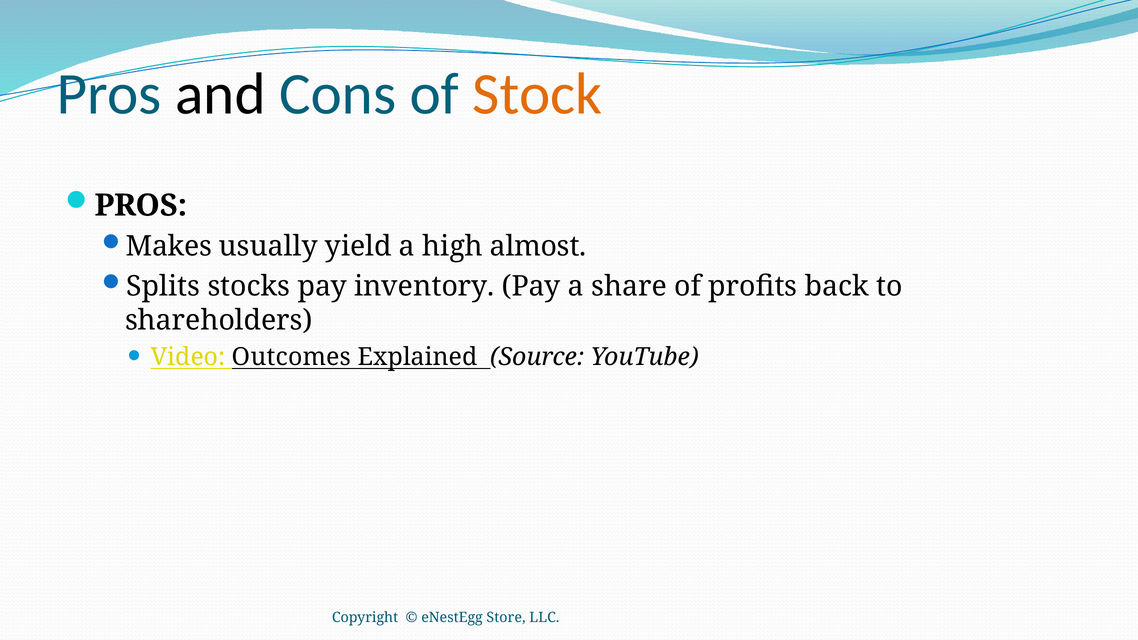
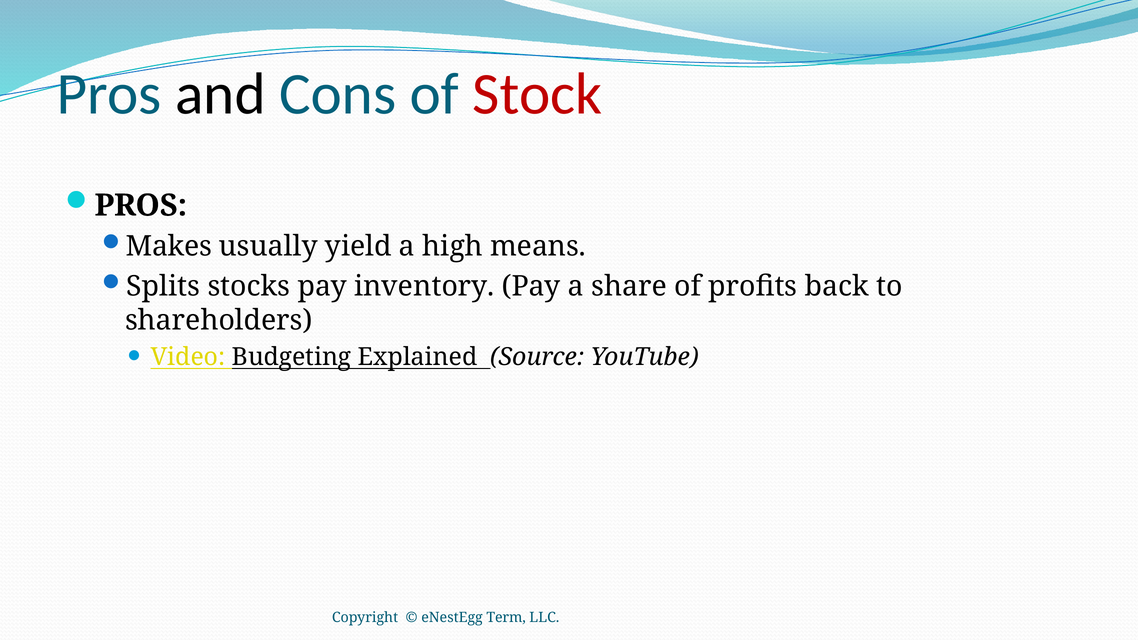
Stock colour: orange -> red
almost: almost -> means
Outcomes: Outcomes -> Budgeting
Store: Store -> Term
